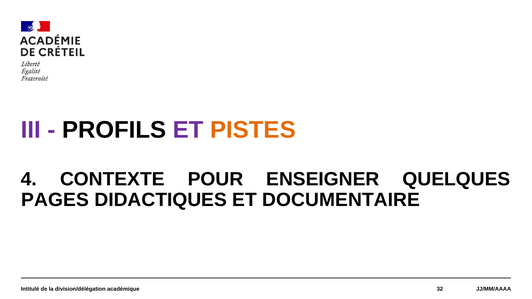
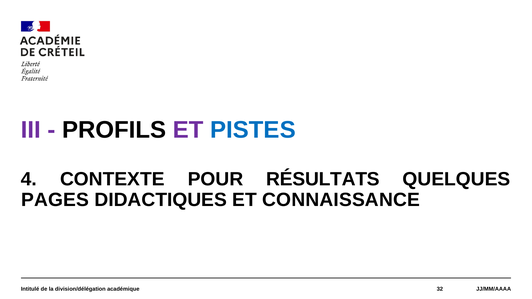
PISTES colour: orange -> blue
ENSEIGNER: ENSEIGNER -> RÉSULTATS
DOCUMENTAIRE: DOCUMENTAIRE -> CONNAISSANCE
